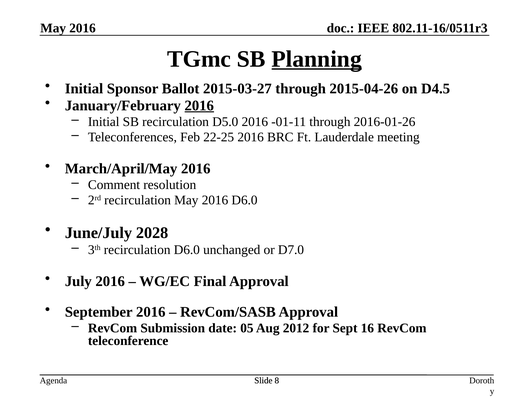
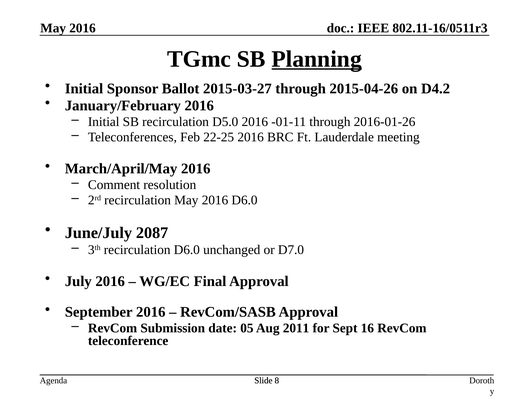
D4.5: D4.5 -> D4.2
2016 at (199, 106) underline: present -> none
2028: 2028 -> 2087
2012: 2012 -> 2011
